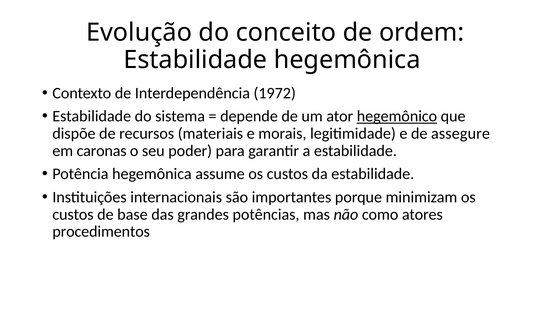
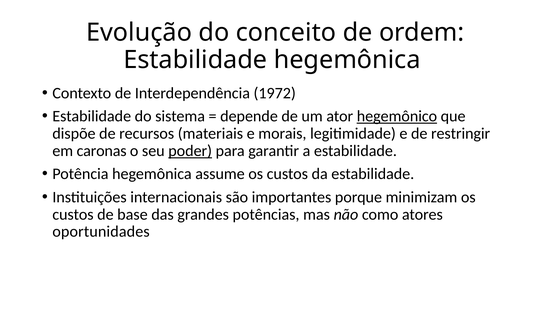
assegure: assegure -> restringir
poder underline: none -> present
procedimentos: procedimentos -> oportunidades
